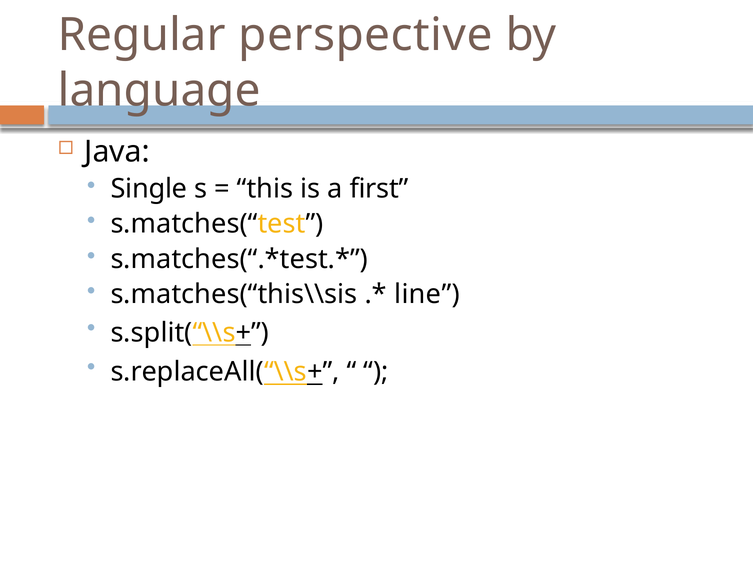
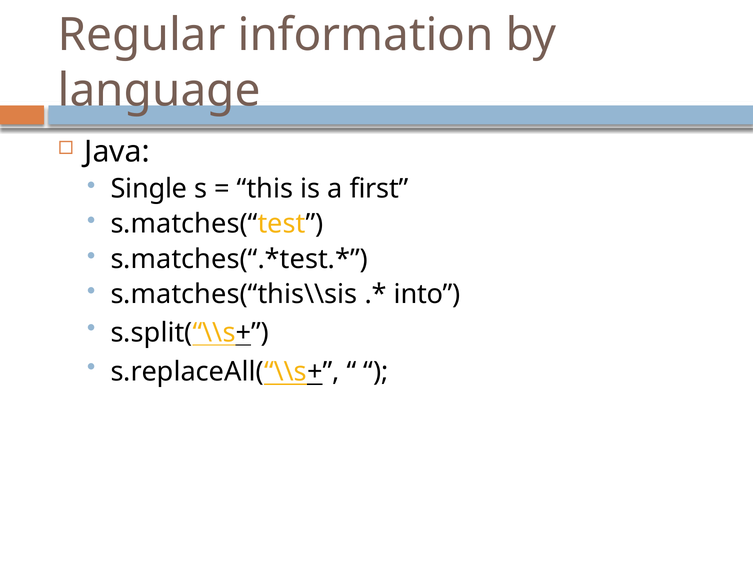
perspective: perspective -> information
line: line -> into
